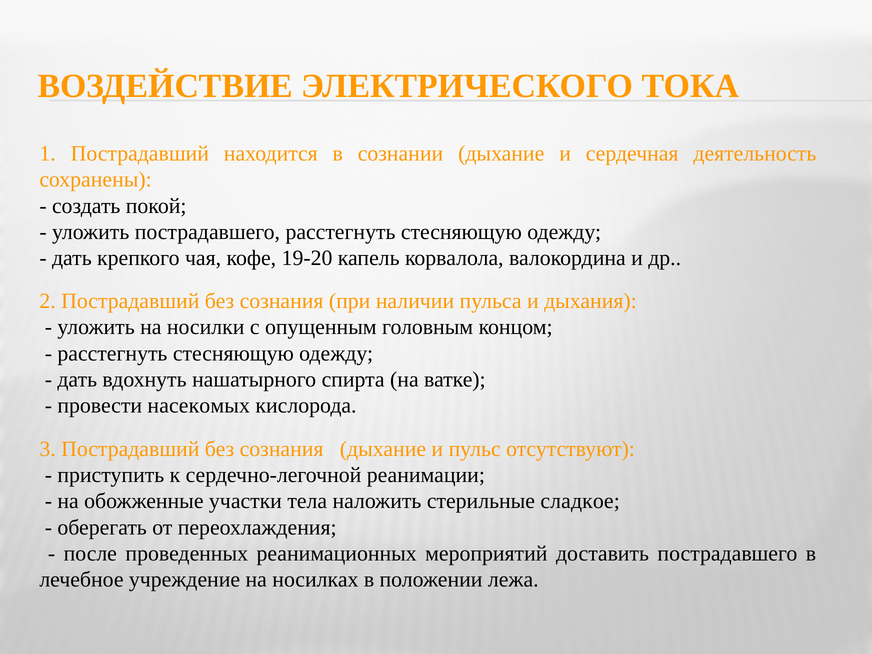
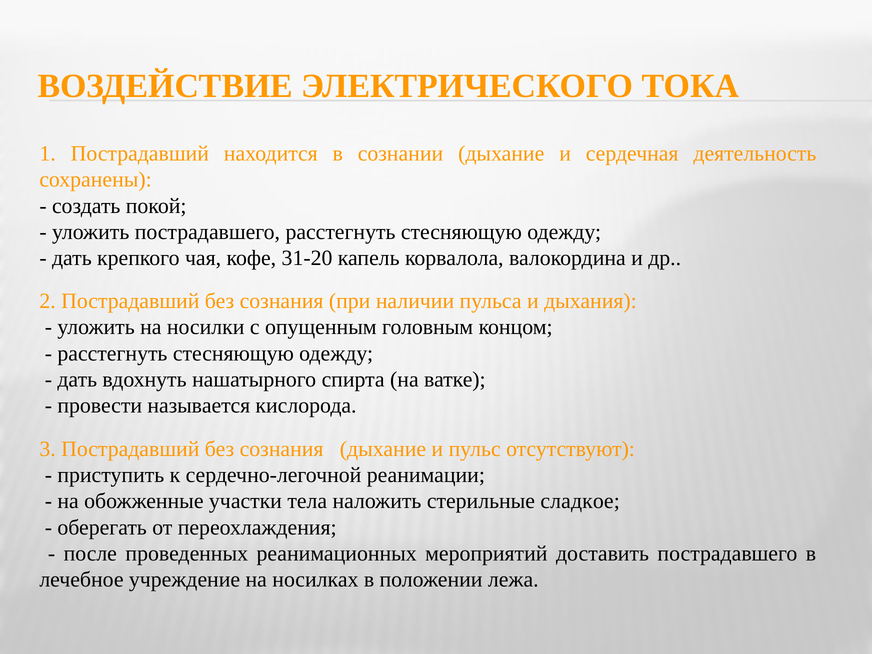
19-20: 19-20 -> 31-20
насекомых: насекомых -> называется
